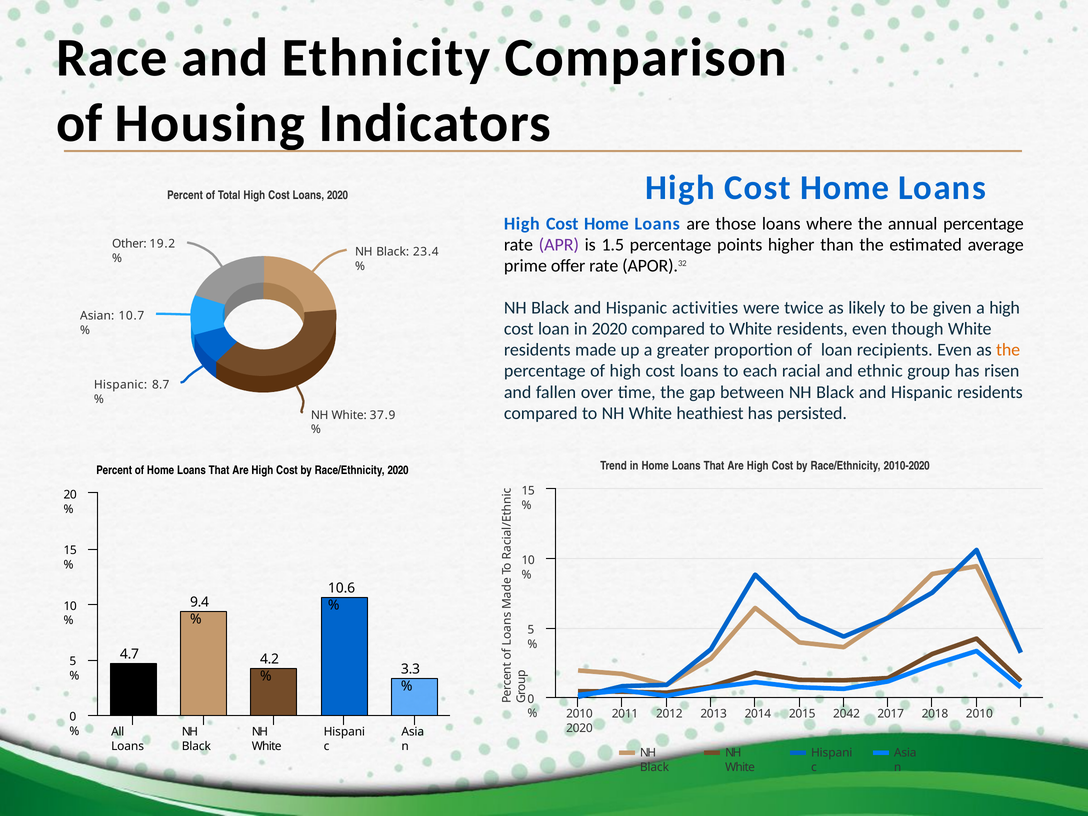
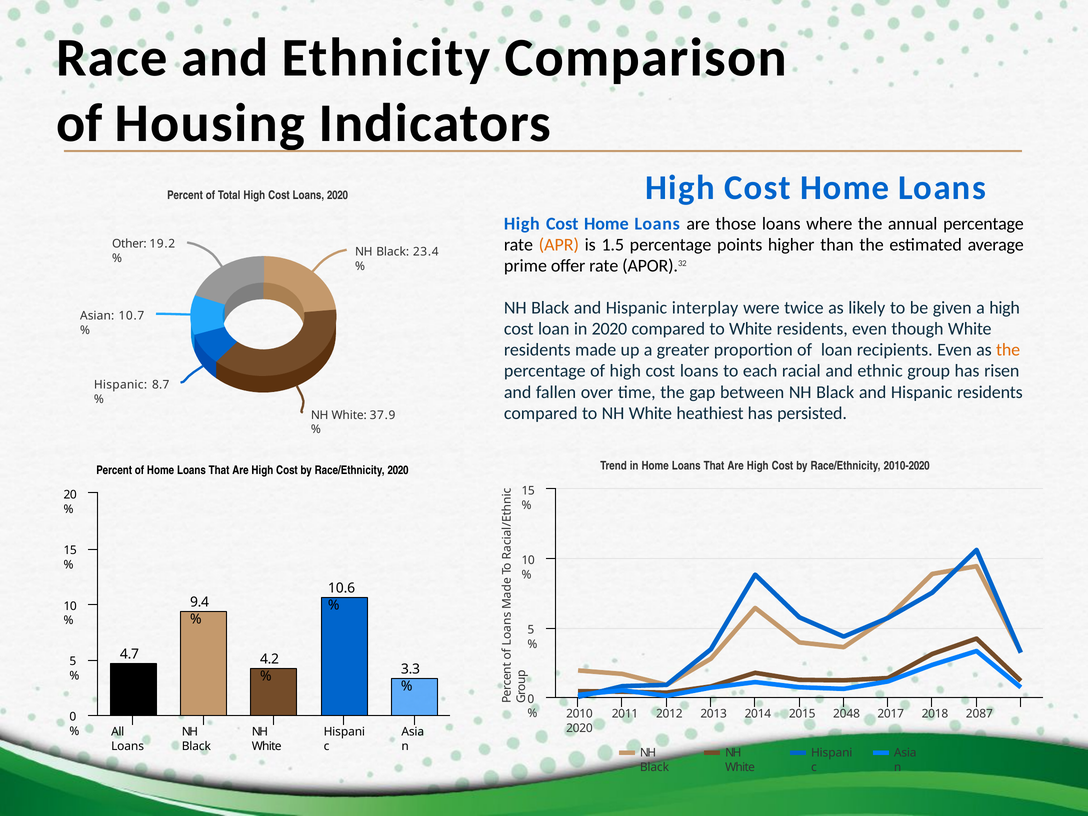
APR colour: purple -> orange
activities: activities -> interplay
2042: 2042 -> 2048
2018 2010: 2010 -> 2087
